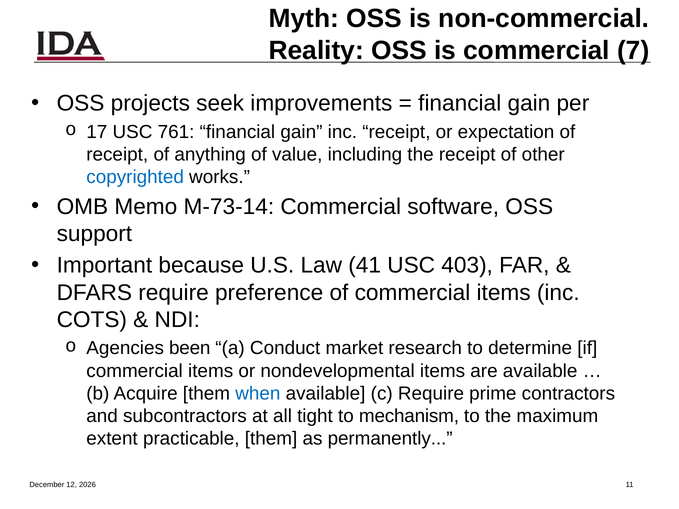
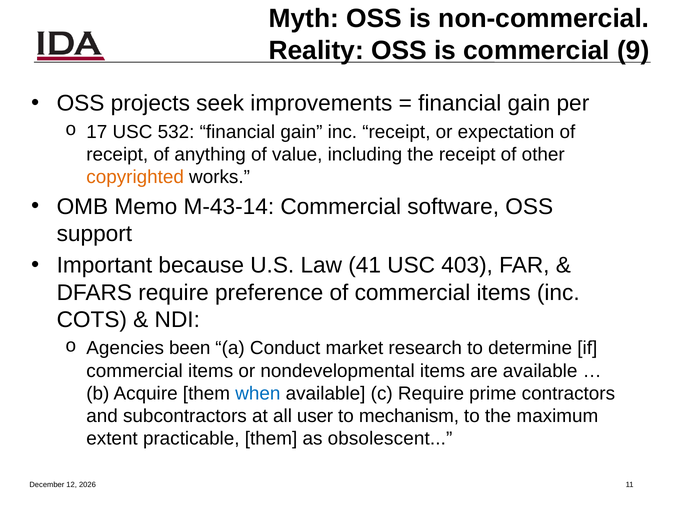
7: 7 -> 9
761: 761 -> 532
copyrighted colour: blue -> orange
M-73-14: M-73-14 -> M-43-14
tight: tight -> user
permanently: permanently -> obsolescent
